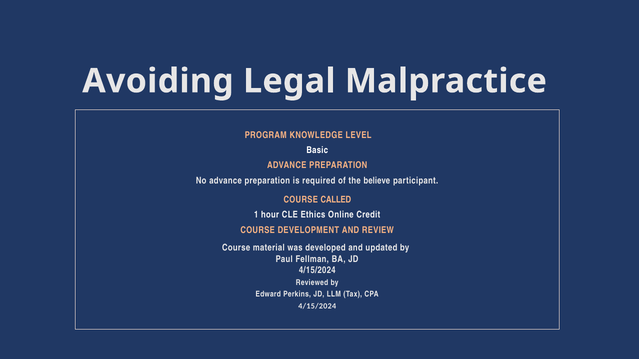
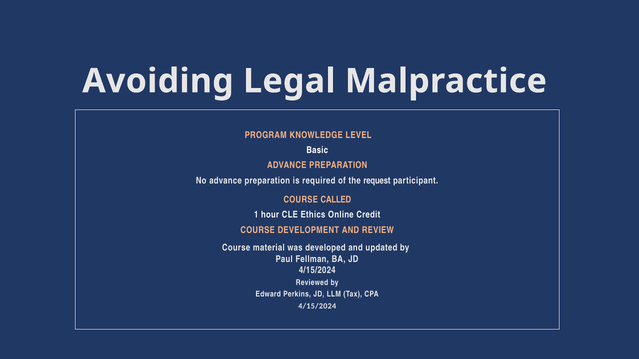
believe: believe -> request
